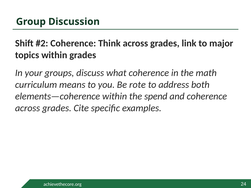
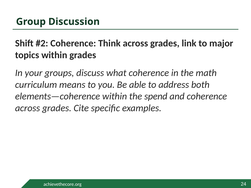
rote: rote -> able
